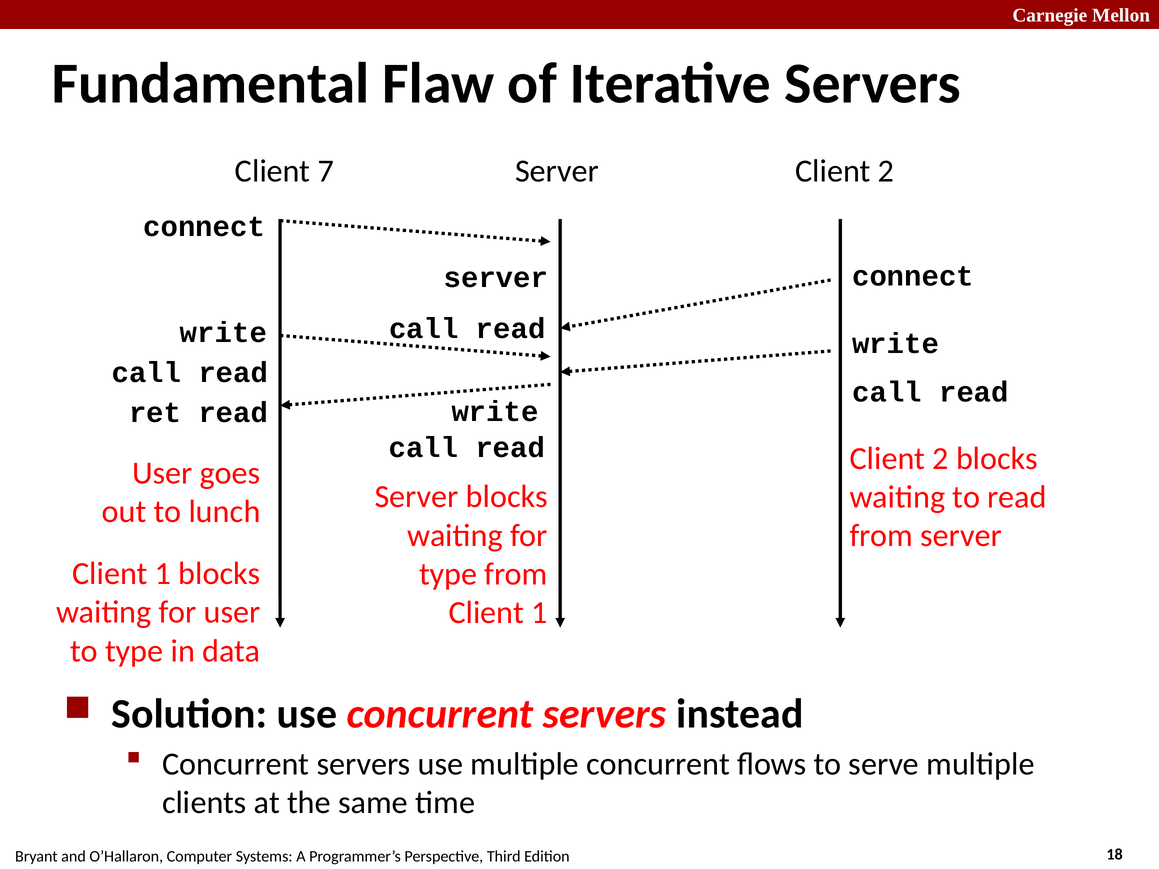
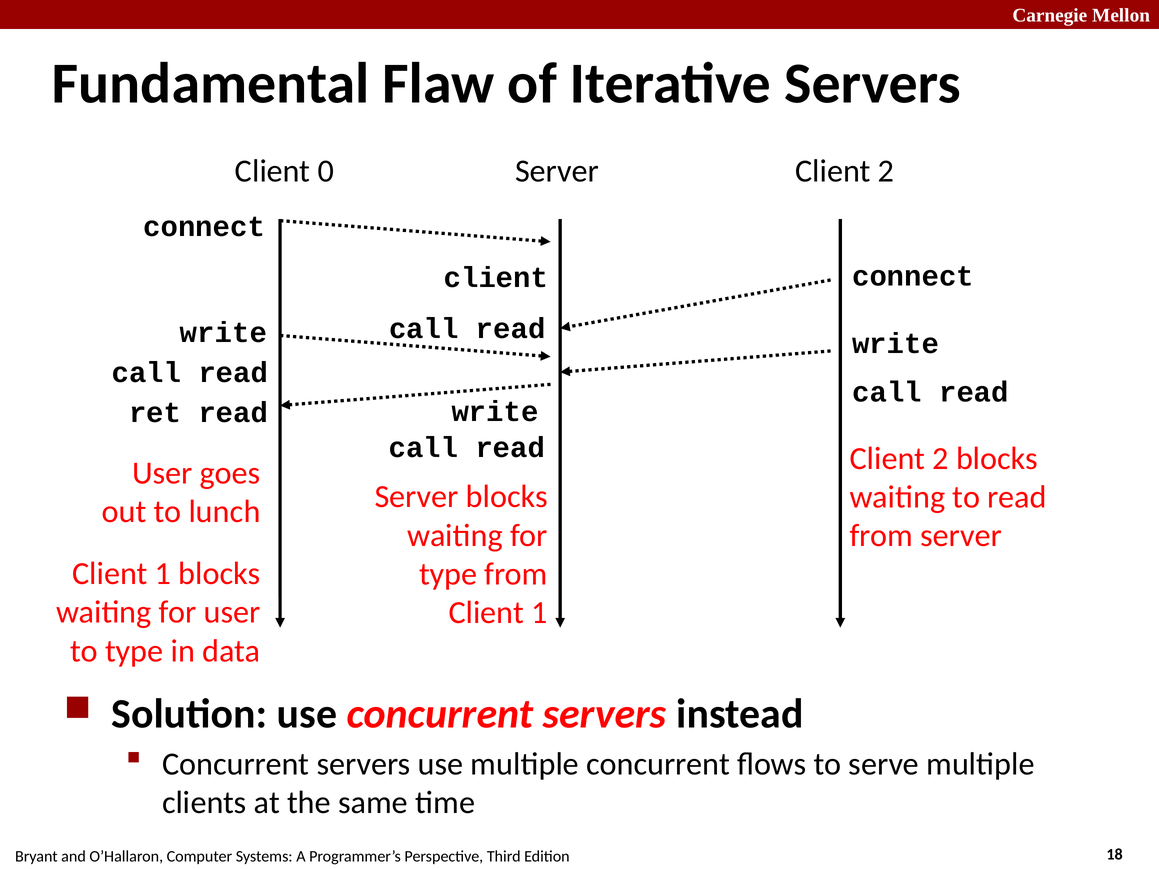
7: 7 -> 0
server at (496, 278): server -> client
